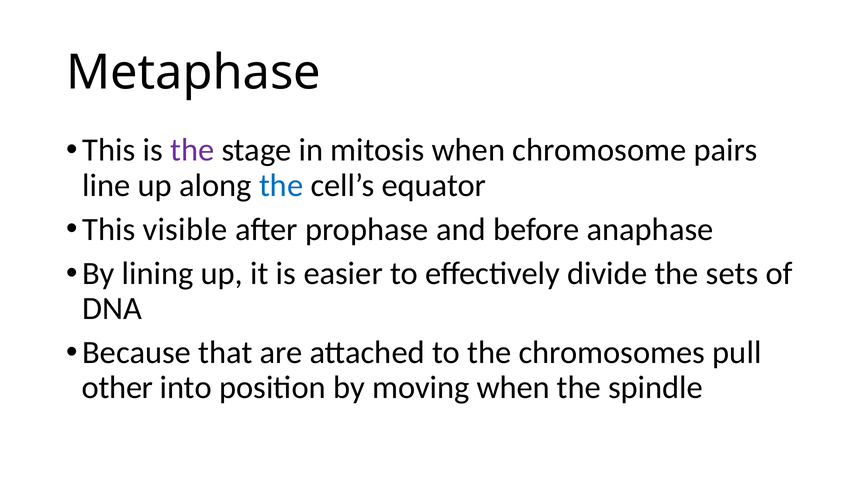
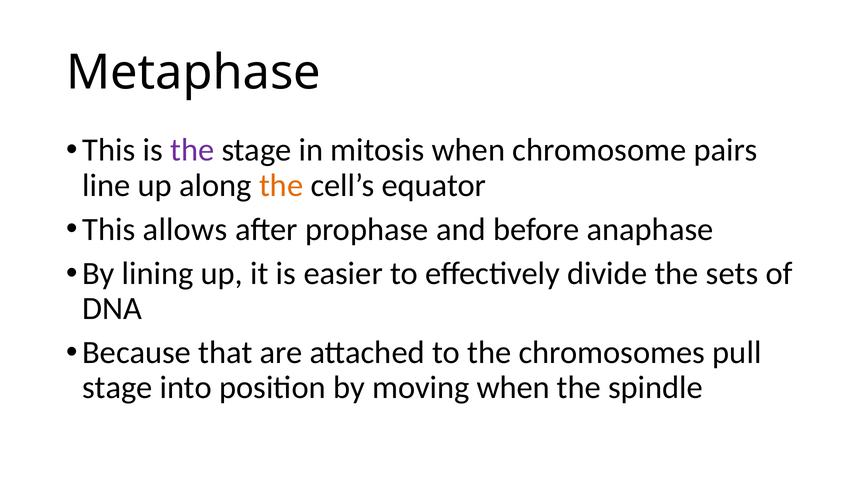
the at (281, 186) colour: blue -> orange
visible: visible -> allows
other at (118, 388): other -> stage
